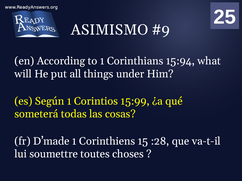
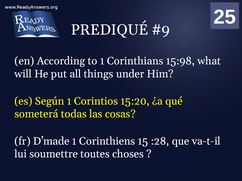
ASIMISMO: ASIMISMO -> PREDIQUÉ
15:94: 15:94 -> 15:98
15:99: 15:99 -> 15:20
